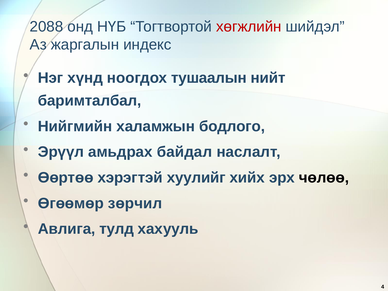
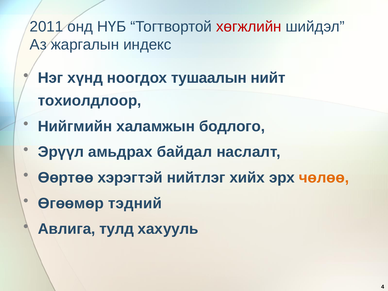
2088: 2088 -> 2011
баримталбал: баримталбал -> тохиолдлоор
хуулийг: хуулийг -> нийтлэг
чөлөө colour: black -> orange
зөрчил: зөрчил -> тэдний
